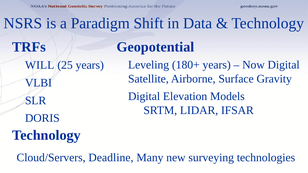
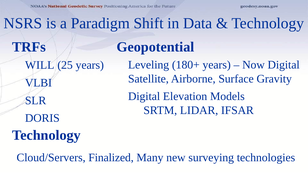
Deadline: Deadline -> Finalized
